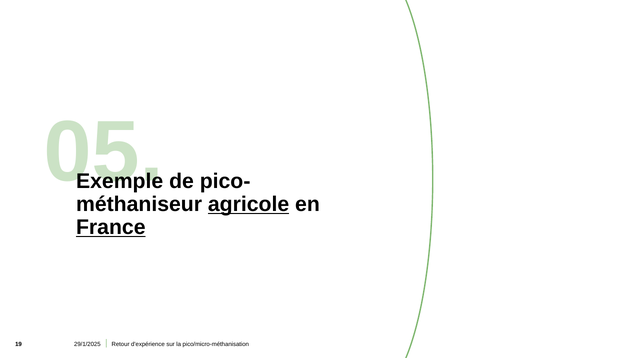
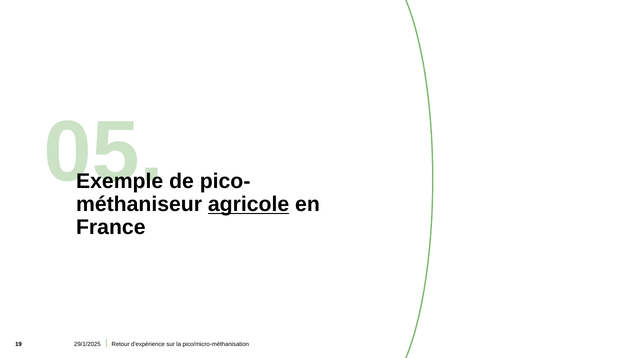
France underline: present -> none
